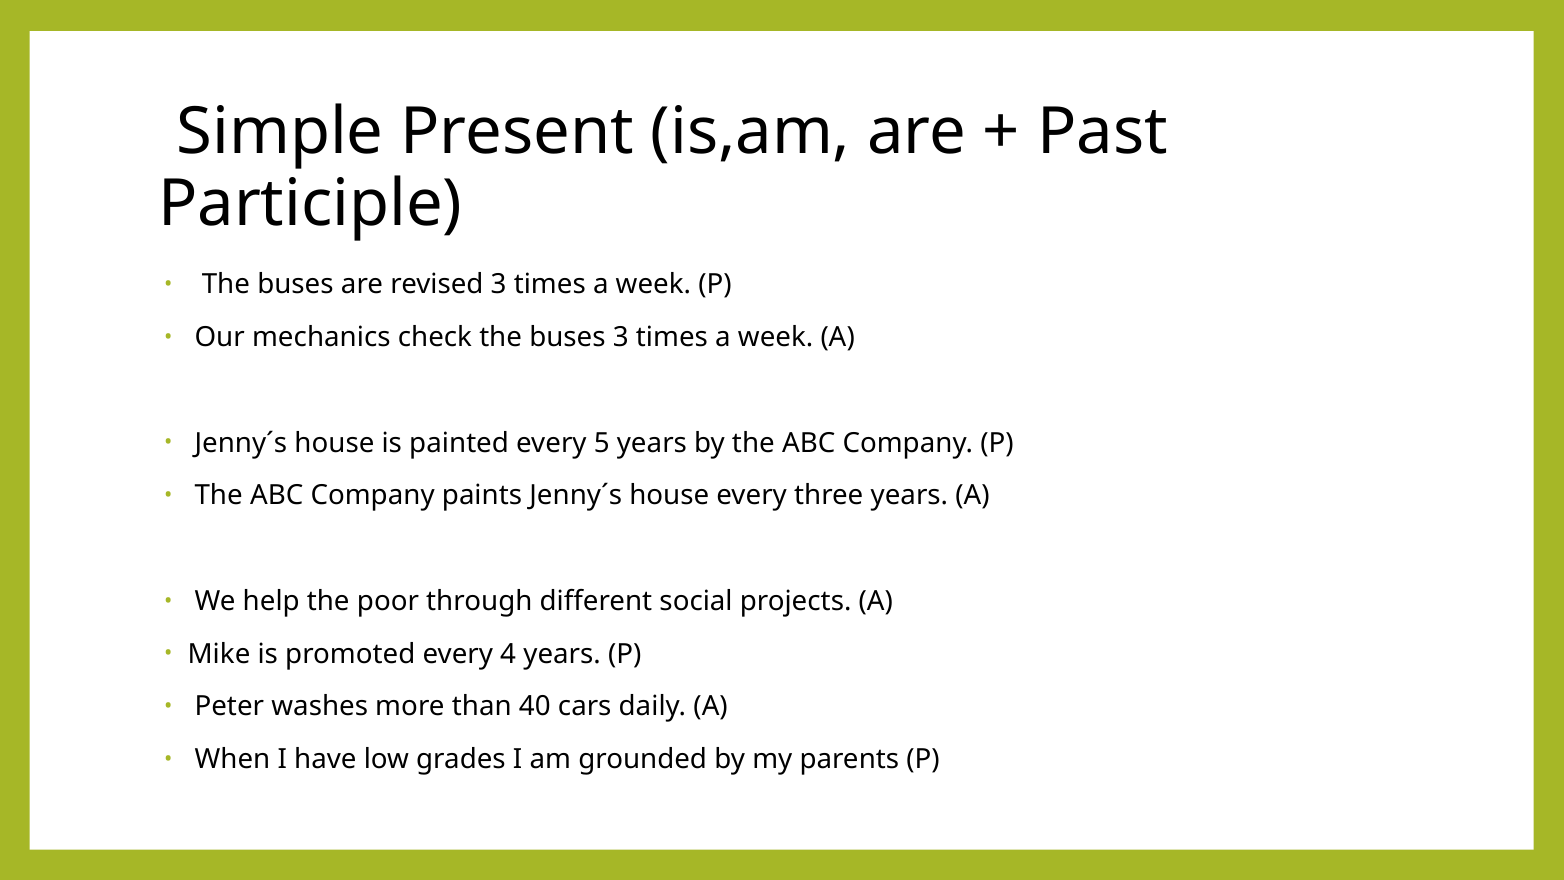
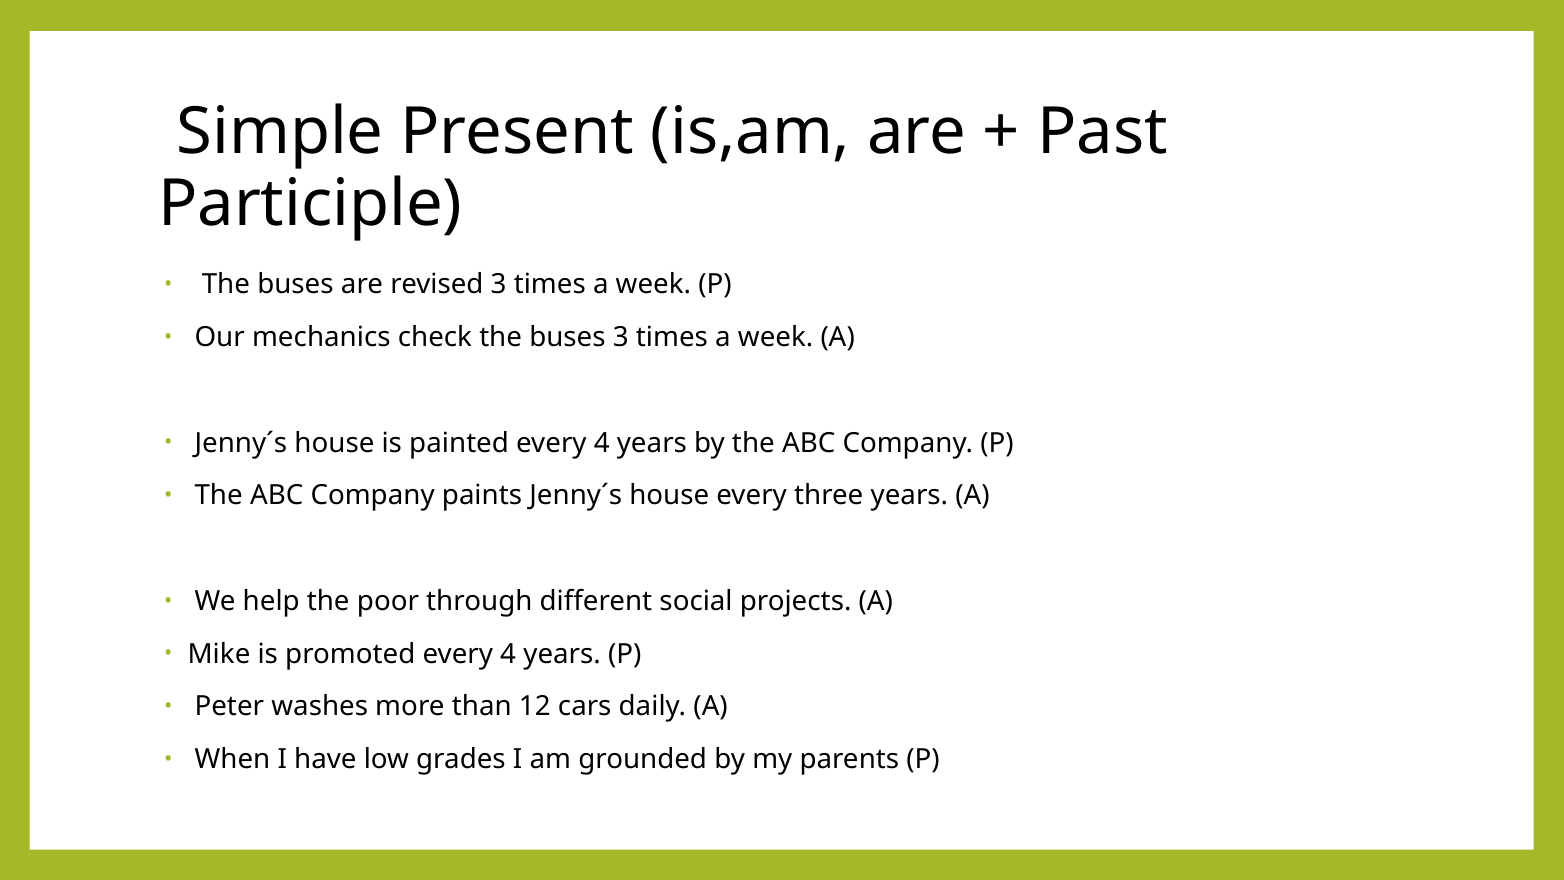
painted every 5: 5 -> 4
40: 40 -> 12
